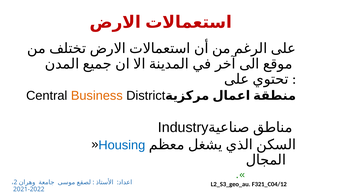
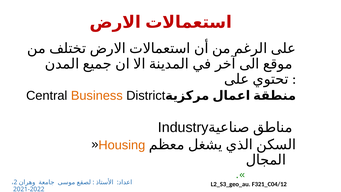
Housing colour: blue -> orange
